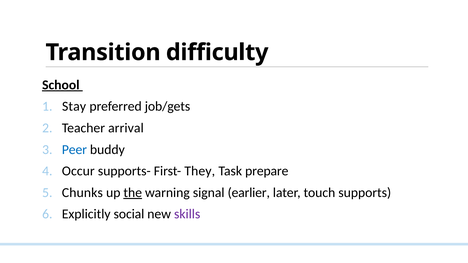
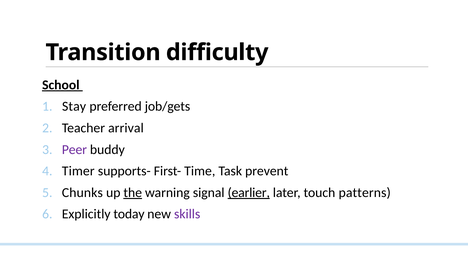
Peer colour: blue -> purple
Occur: Occur -> Timer
They: They -> Time
prepare: prepare -> prevent
earlier underline: none -> present
supports: supports -> patterns
social: social -> today
